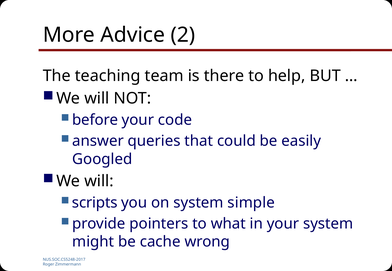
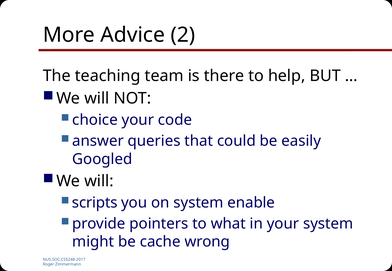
before: before -> choice
simple: simple -> enable
